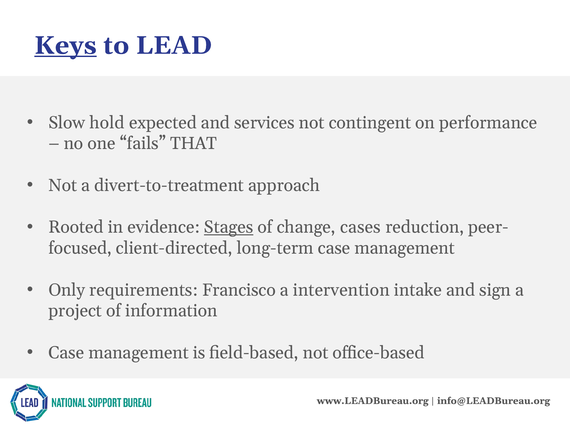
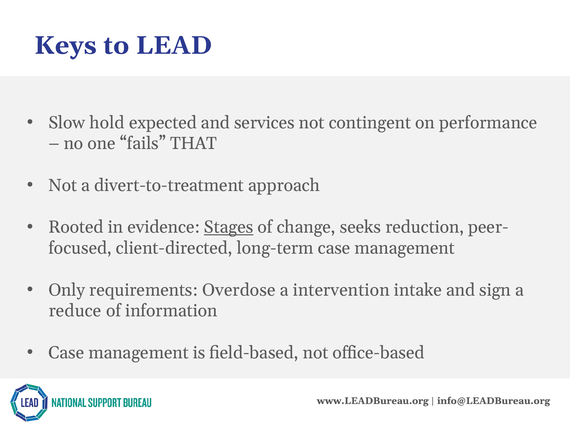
Keys underline: present -> none
cases: cases -> seeks
Francisco: Francisco -> Overdose
project: project -> reduce
